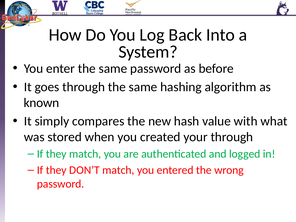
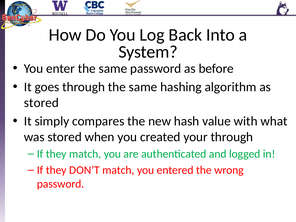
known at (41, 103): known -> stored
